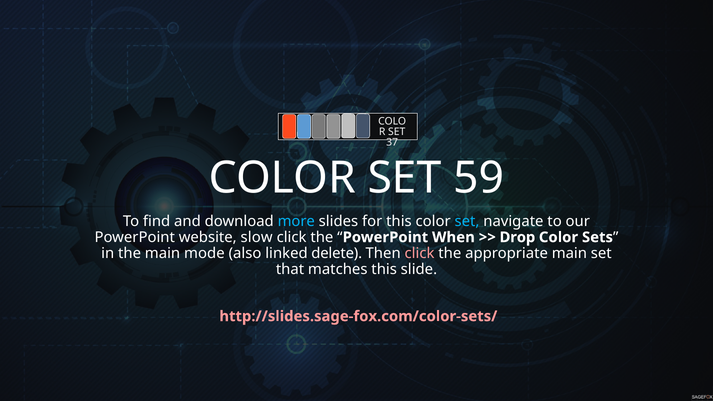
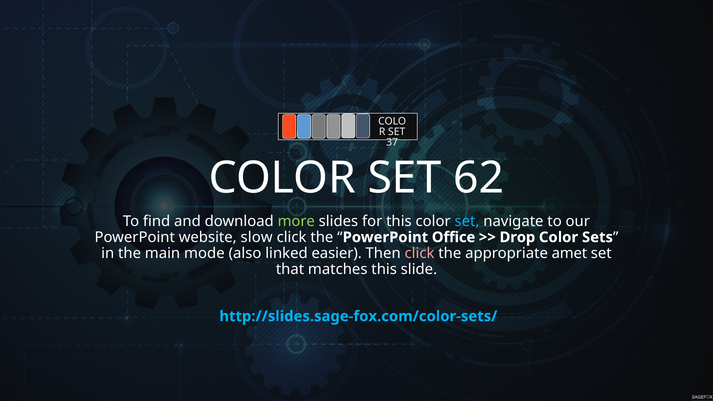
59: 59 -> 62
more colour: light blue -> light green
When: When -> Office
delete: delete -> easier
appropriate main: main -> amet
http://slides.sage-fox.com/color-sets/ colour: pink -> light blue
